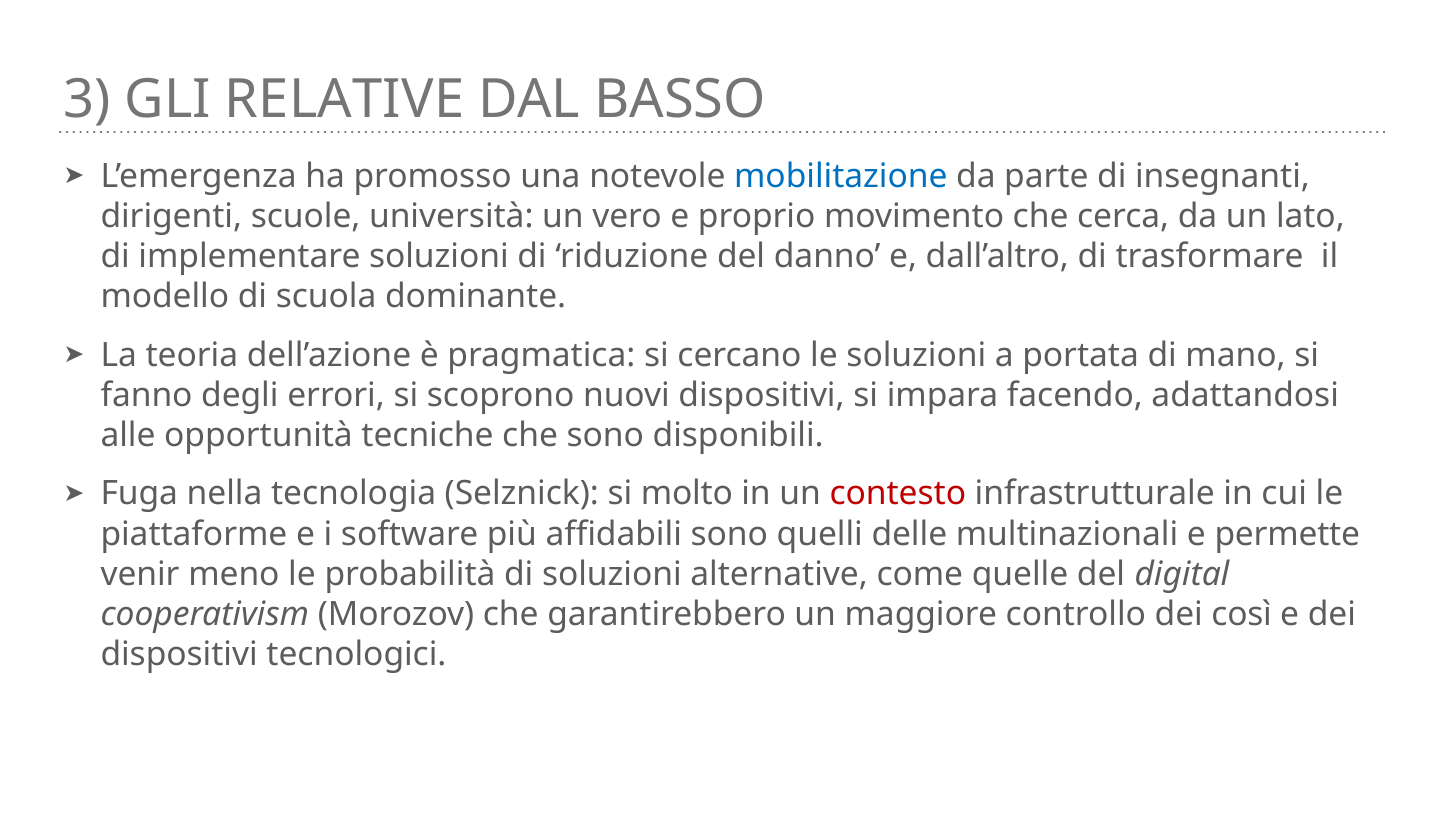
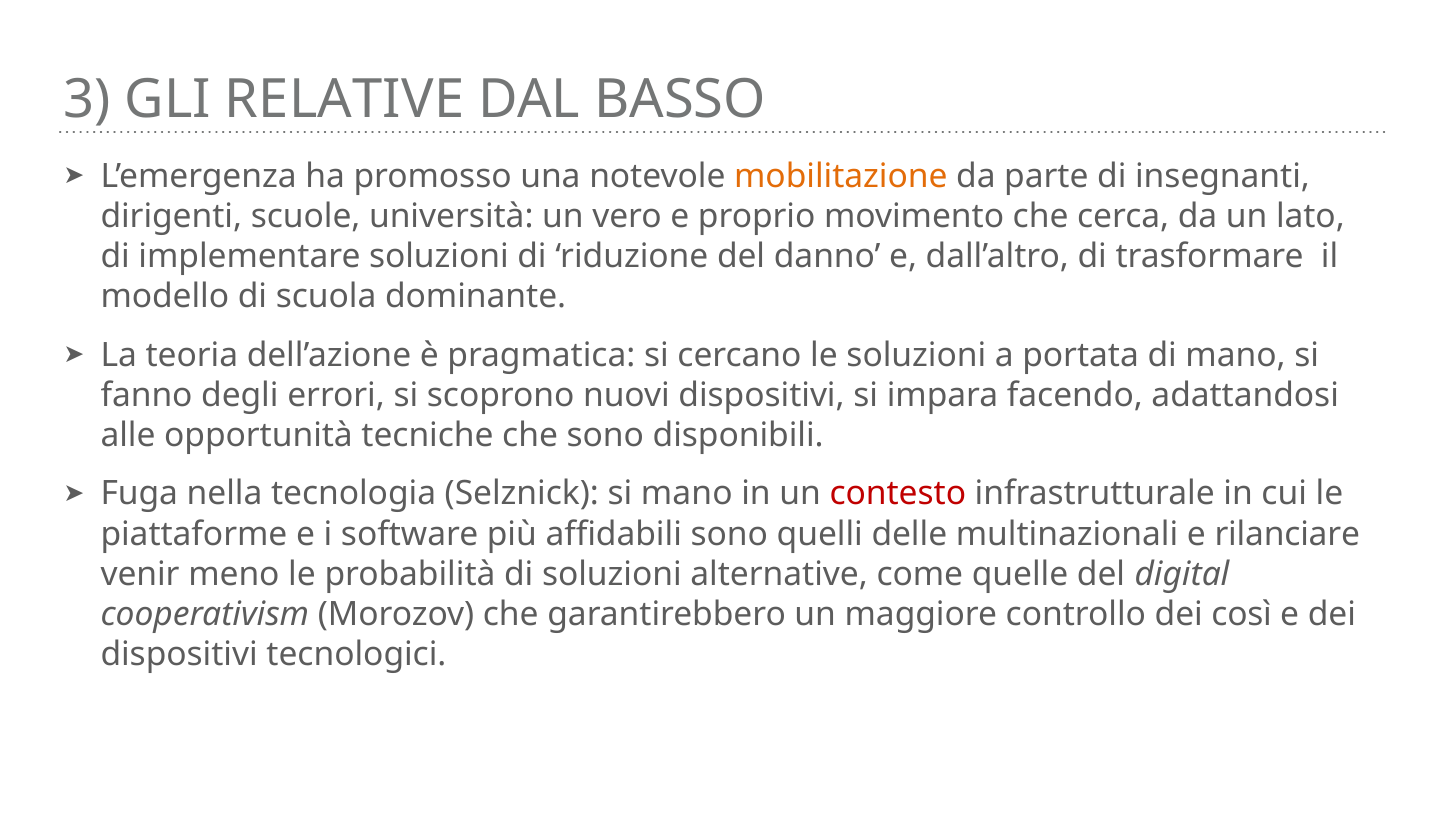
mobilitazione colour: blue -> orange
si molto: molto -> mano
permette: permette -> rilanciare
